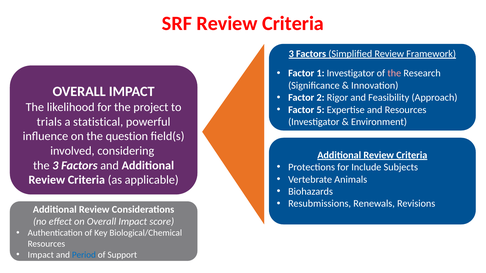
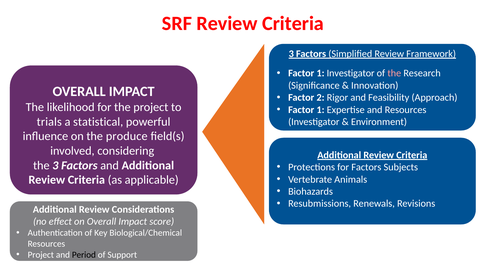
5 at (320, 110): 5 -> 1
question: question -> produce
for Include: Include -> Factors
Impact at (41, 255): Impact -> Project
Period colour: blue -> black
